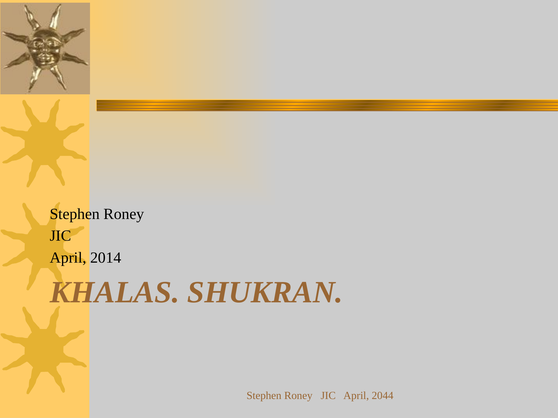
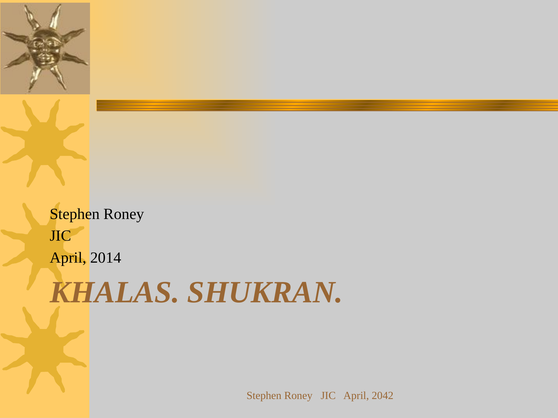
2044: 2044 -> 2042
